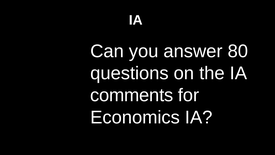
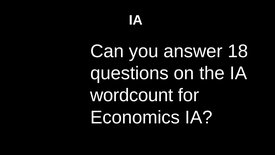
80: 80 -> 18
comments: comments -> wordcount
